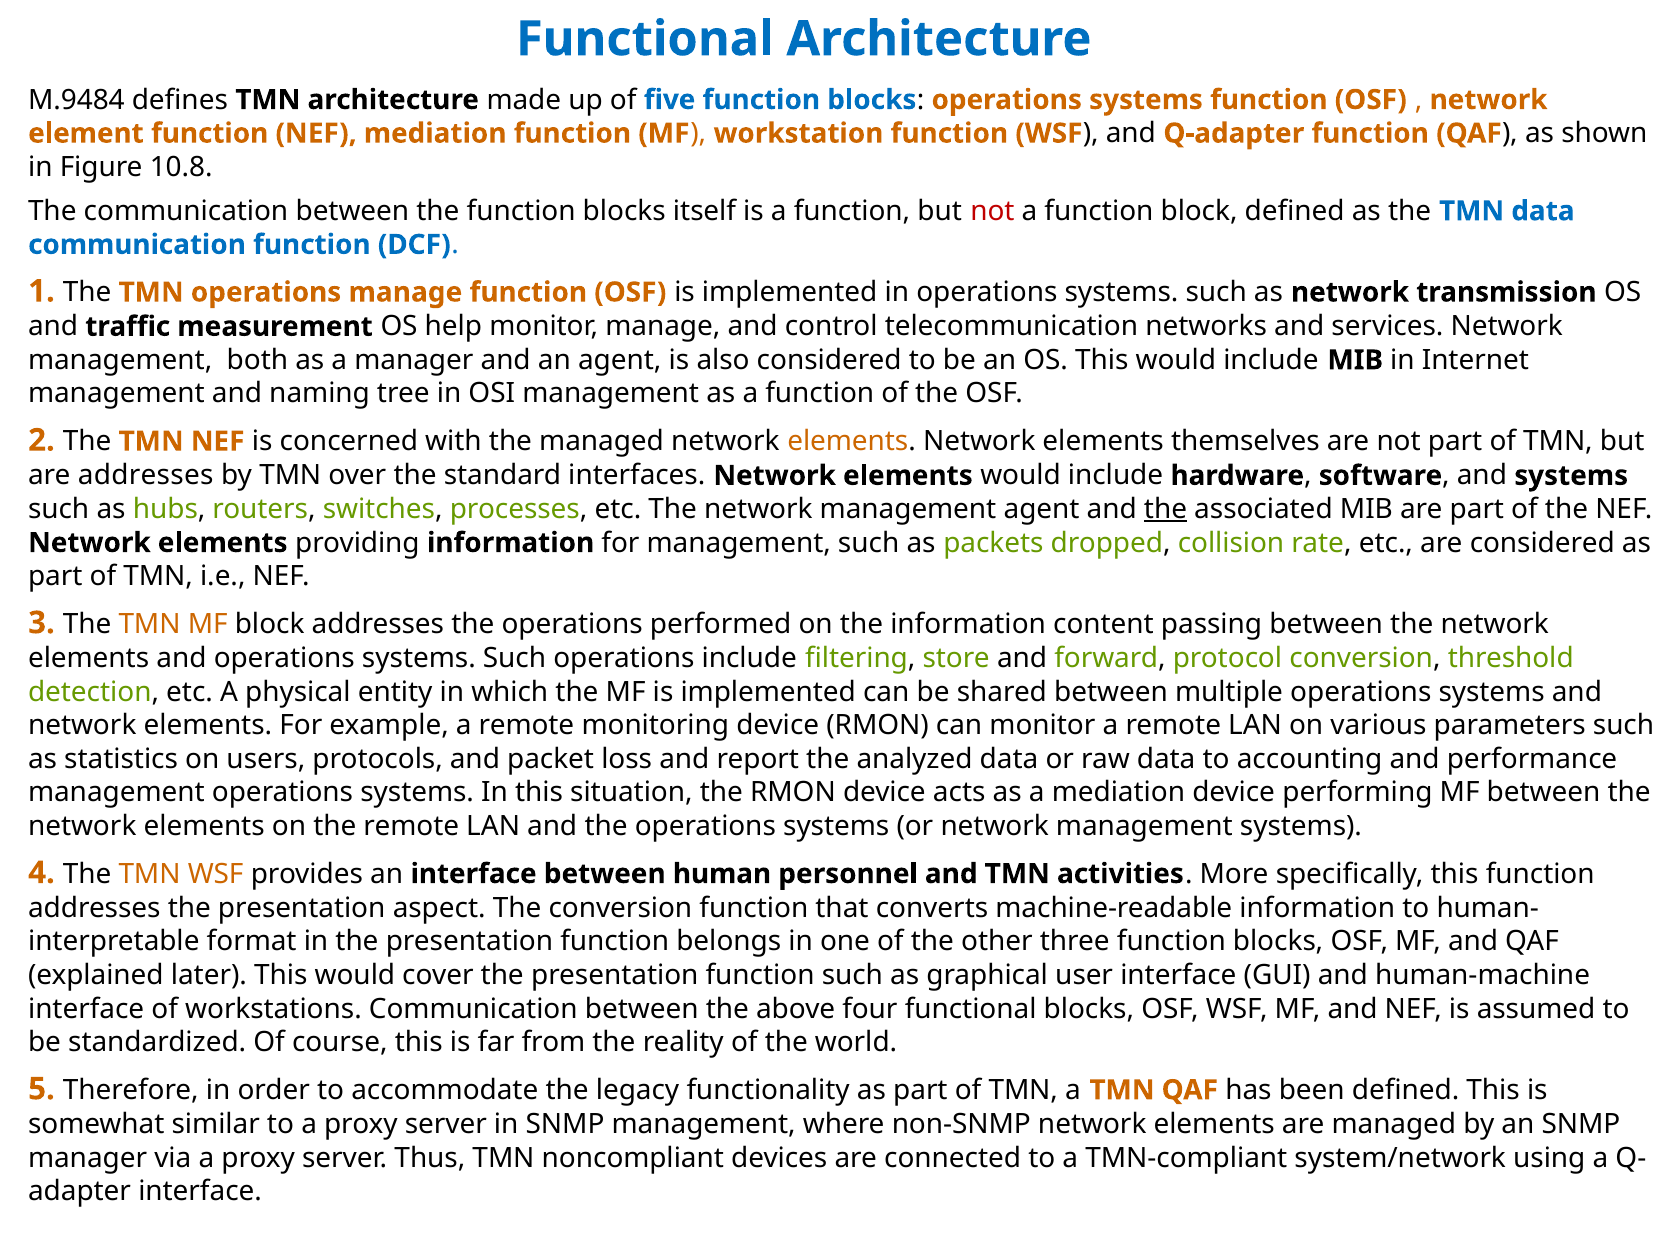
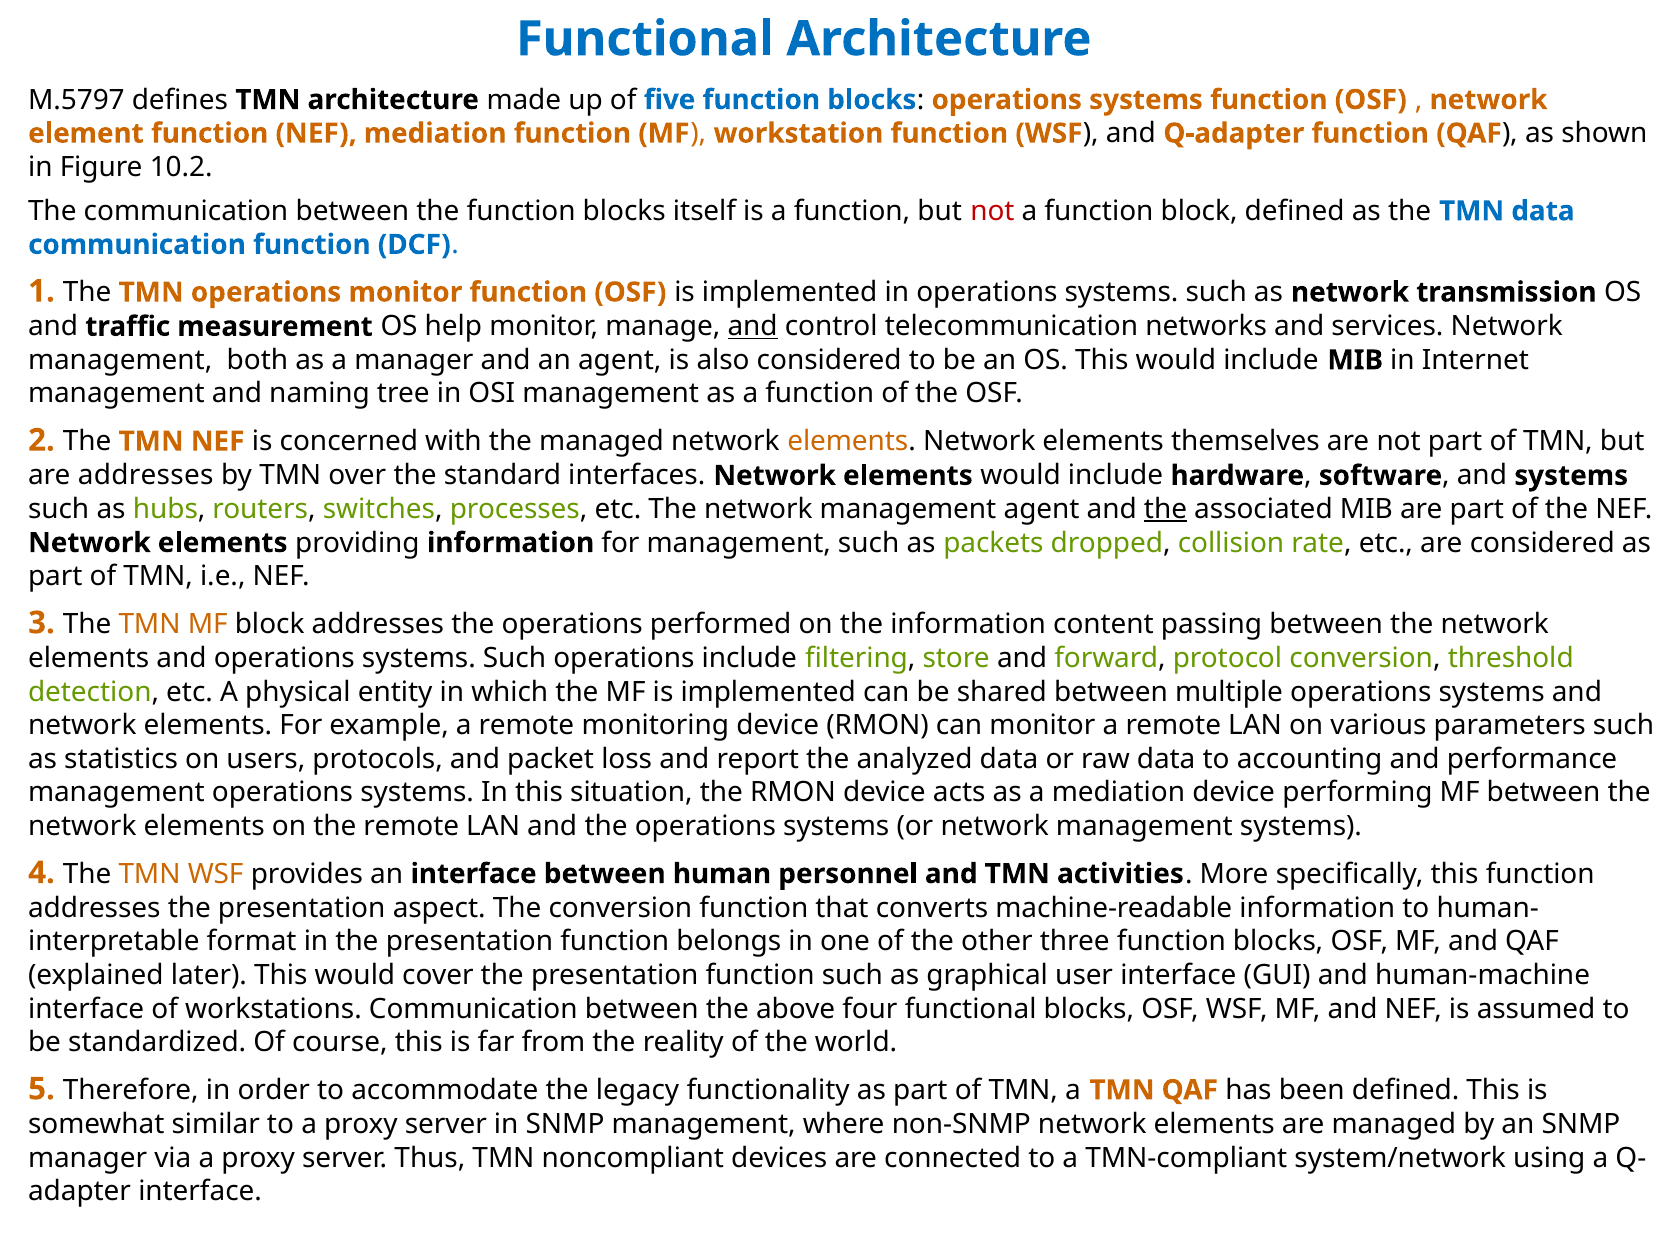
M.9484: M.9484 -> M.5797
10.8: 10.8 -> 10.2
operations manage: manage -> monitor
and at (753, 327) underline: none -> present
